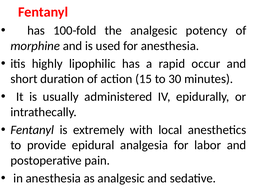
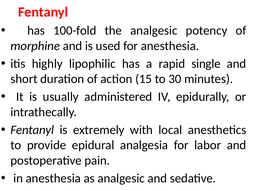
occur: occur -> single
